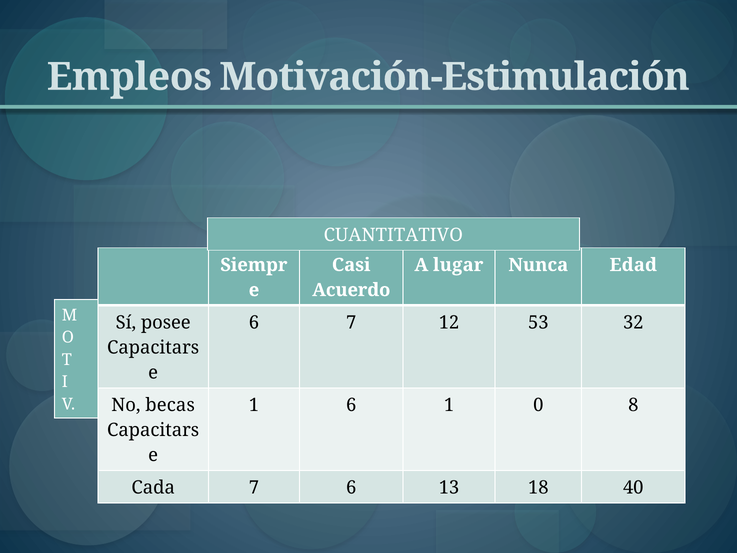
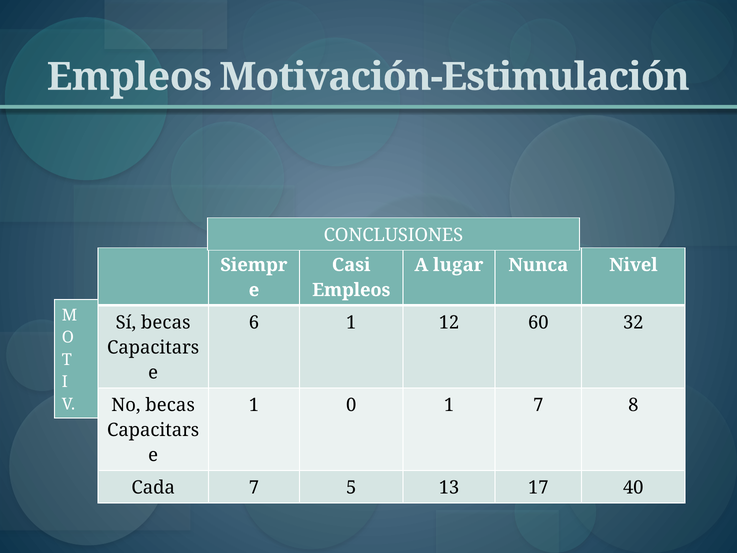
CUANTITATIVO: CUANTITATIVO -> CONCLUSIONES
Edad: Edad -> Nivel
Acuerdo at (351, 290): Acuerdo -> Empleos
Sí posee: posee -> becas
6 7: 7 -> 1
53: 53 -> 60
1 6: 6 -> 0
1 0: 0 -> 7
7 6: 6 -> 5
18: 18 -> 17
